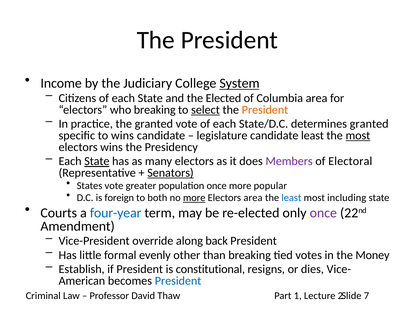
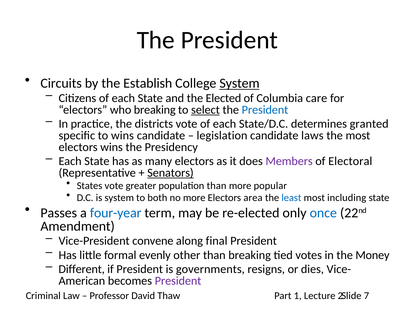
Income: Income -> Circuits
Judiciary: Judiciary -> Establish
Columbia area: area -> care
President at (265, 110) colour: orange -> blue
the granted: granted -> districts
legislature: legislature -> legislation
candidate least: least -> laws
most at (358, 136) underline: present -> none
State at (97, 161) underline: present -> none
population once: once -> than
is foreign: foreign -> system
more at (194, 198) underline: present -> none
Courts: Courts -> Passes
once at (323, 213) colour: purple -> blue
override: override -> convene
back: back -> final
Establish: Establish -> Different
constitutional: constitutional -> governments
President at (178, 281) colour: blue -> purple
